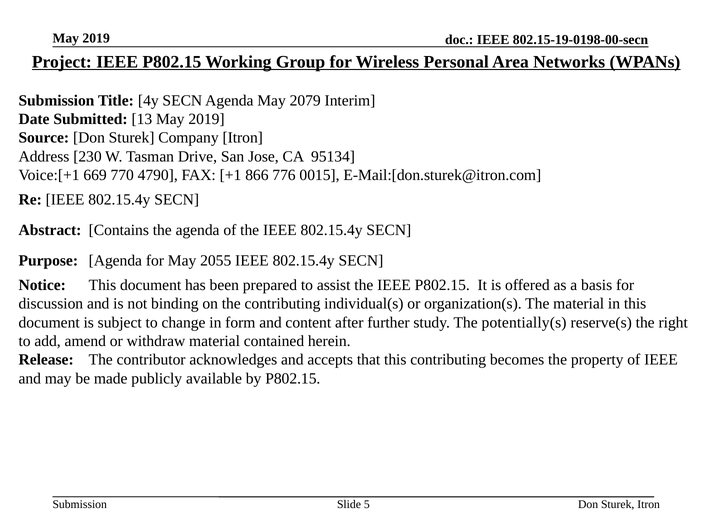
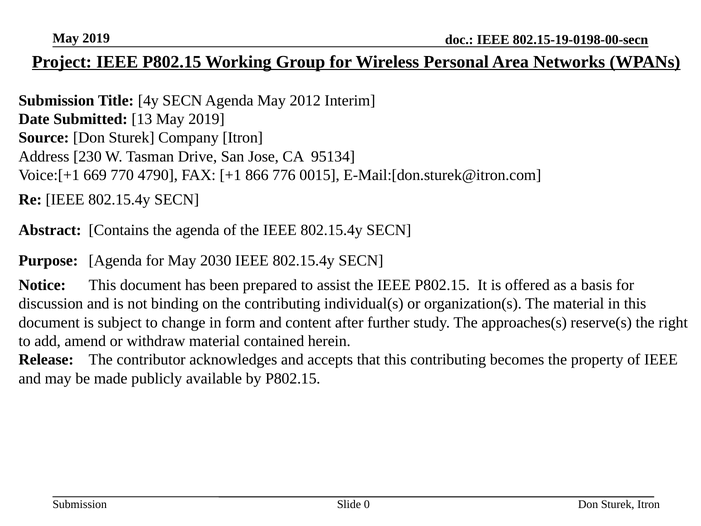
2079: 2079 -> 2012
2055: 2055 -> 2030
potentially(s: potentially(s -> approaches(s
5: 5 -> 0
